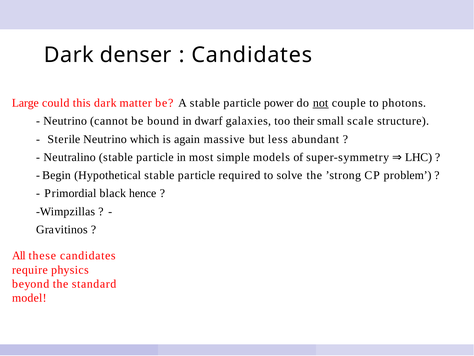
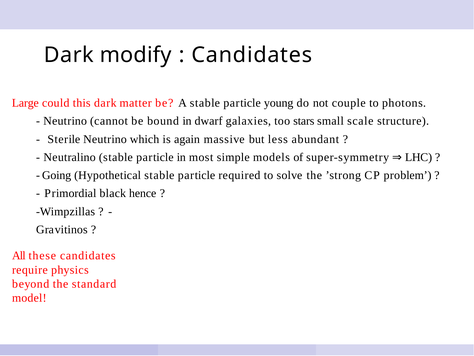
denser: denser -> modify
power: power -> young
not underline: present -> none
their: their -> stars
Begin: Begin -> Going
